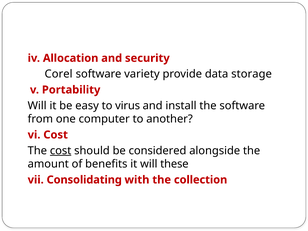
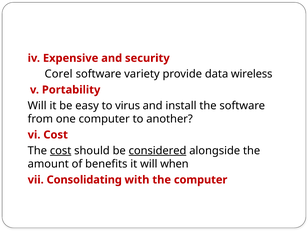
Allocation: Allocation -> Expensive
storage: storage -> wireless
considered underline: none -> present
these: these -> when
the collection: collection -> computer
